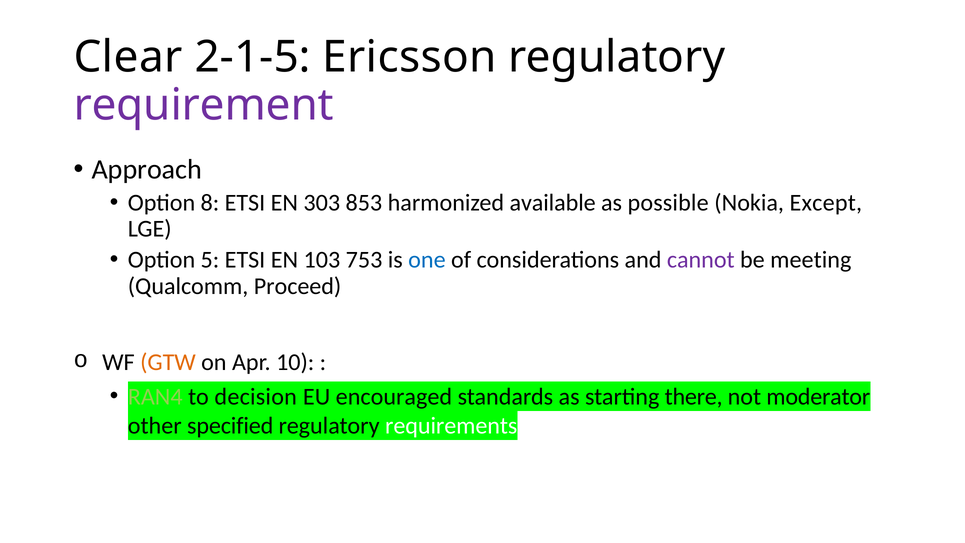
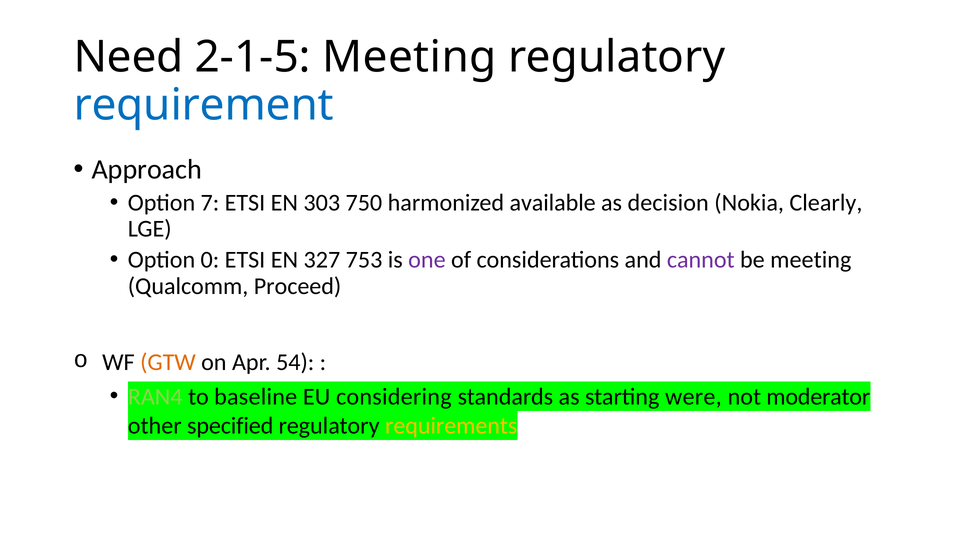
Clear: Clear -> Need
2-1-5 Ericsson: Ericsson -> Meeting
requirement colour: purple -> blue
8: 8 -> 7
853: 853 -> 750
possible: possible -> decision
Except: Except -> Clearly
5: 5 -> 0
103: 103 -> 327
one colour: blue -> purple
10: 10 -> 54
decision: decision -> baseline
encouraged: encouraged -> considering
there: there -> were
requirements colour: white -> yellow
